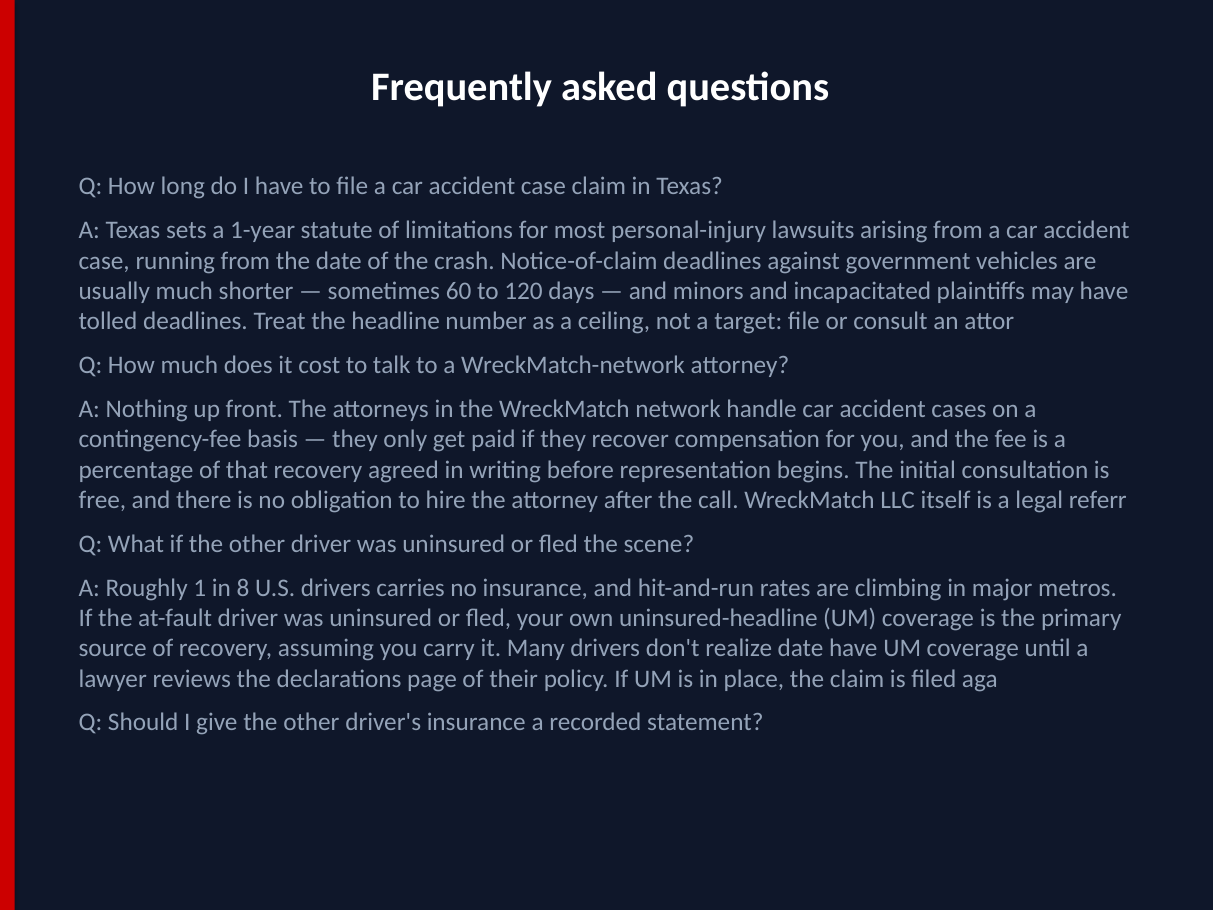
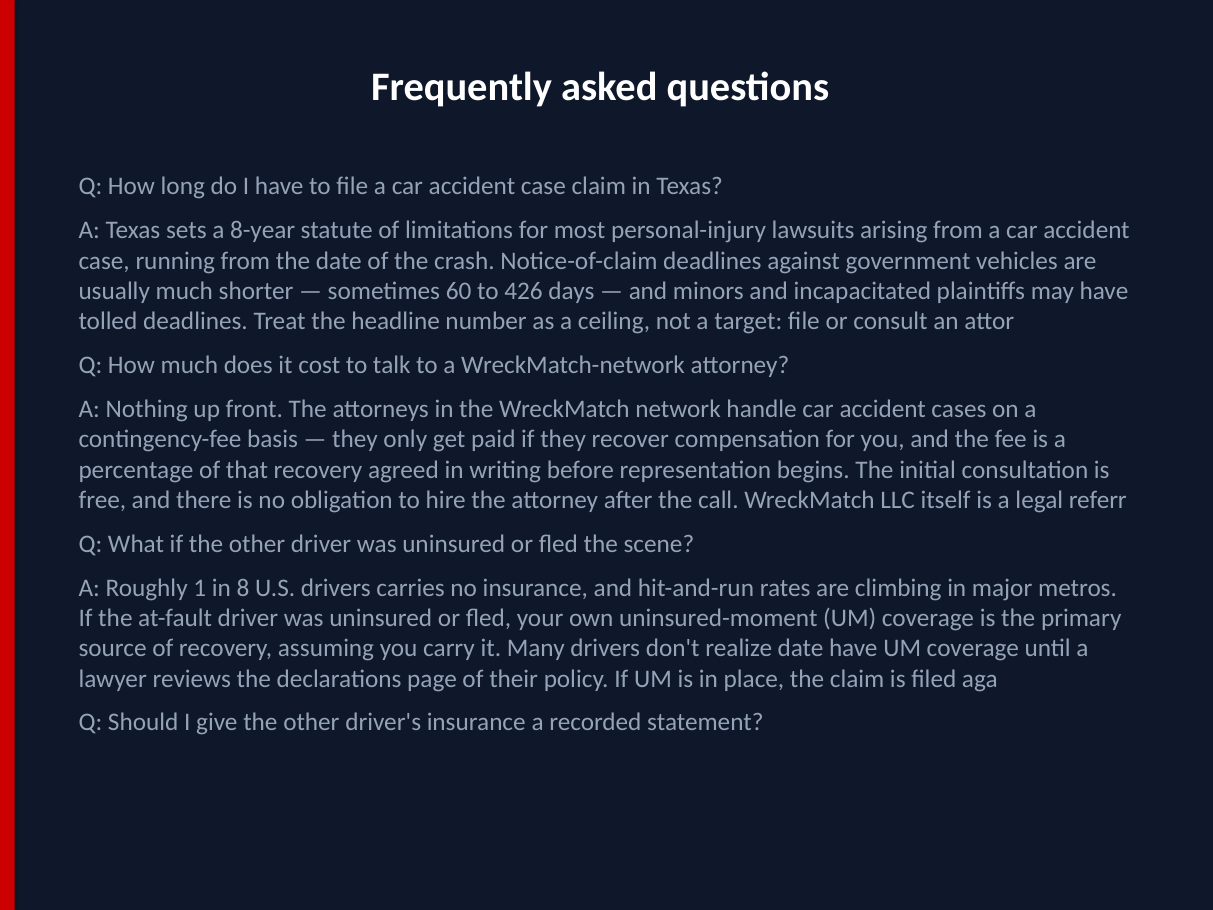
1-year: 1-year -> 8-year
120: 120 -> 426
uninsured-headline: uninsured-headline -> uninsured-moment
